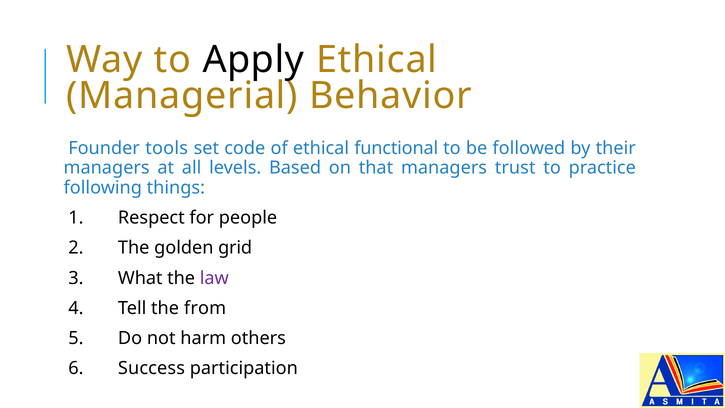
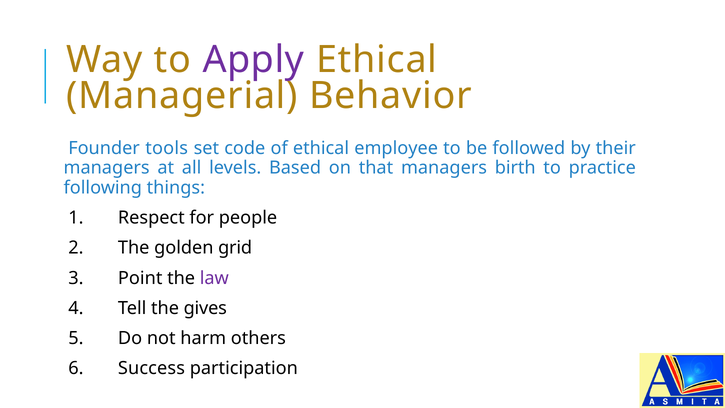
Apply colour: black -> purple
functional: functional -> employee
trust: trust -> birth
What: What -> Point
from: from -> gives
